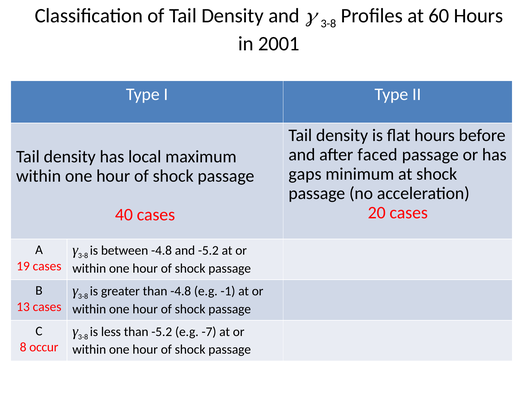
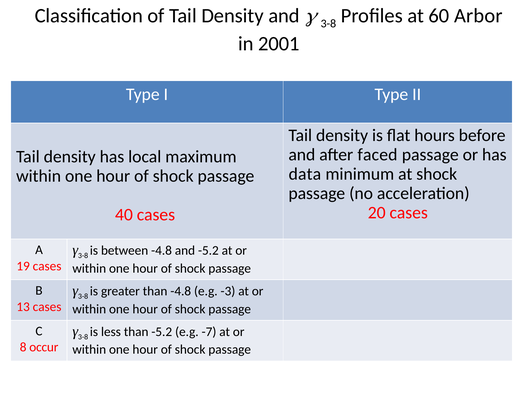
60 Hours: Hours -> Arbor
gaps: gaps -> data
-1: -1 -> -3
